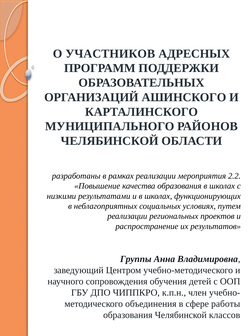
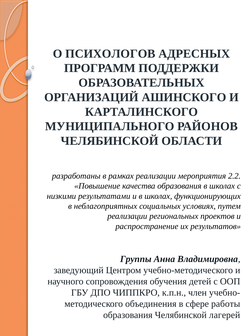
УЧАСТНИКОВ: УЧАСТНИКОВ -> ПСИХОЛОГОВ
классов: классов -> лагерей
